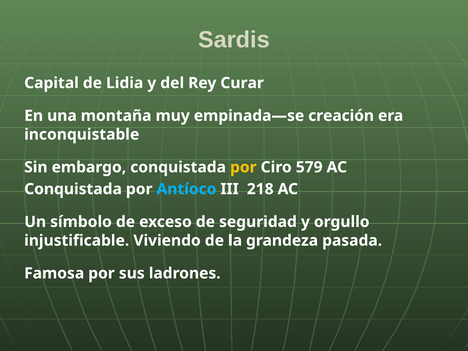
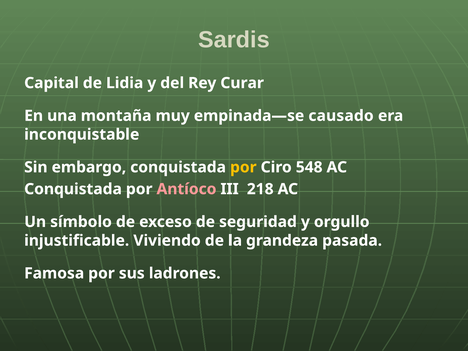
creación: creación -> causado
579: 579 -> 548
Antíoco colour: light blue -> pink
